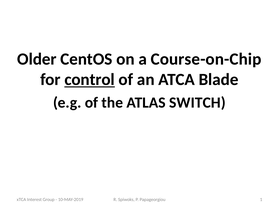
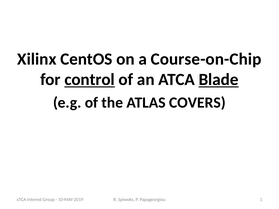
Older: Older -> Xilinx
Blade underline: none -> present
SWITCH: SWITCH -> COVERS
